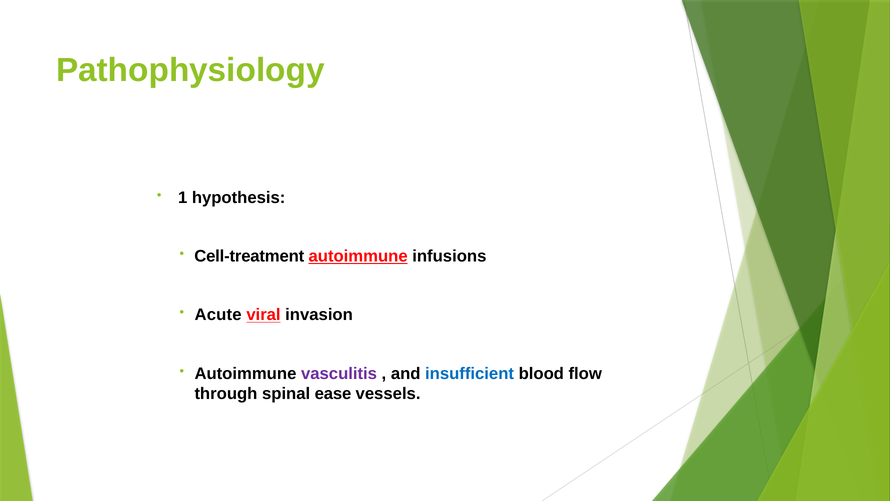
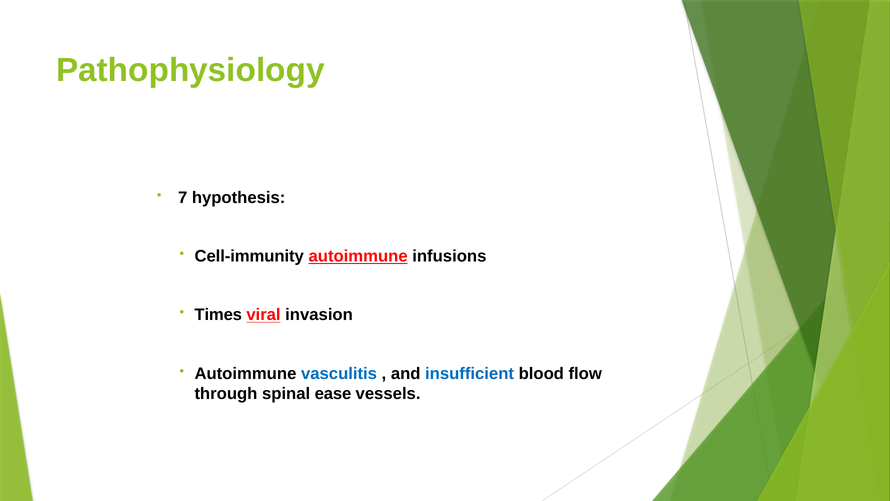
1: 1 -> 7
Cell-treatment: Cell-treatment -> Cell-immunity
Acute: Acute -> Times
vasculitis colour: purple -> blue
